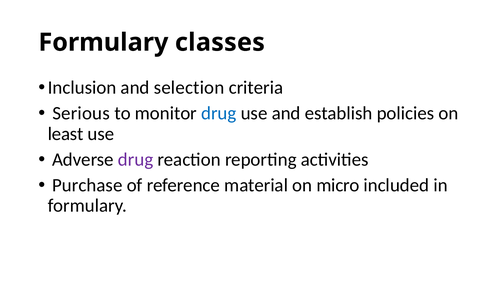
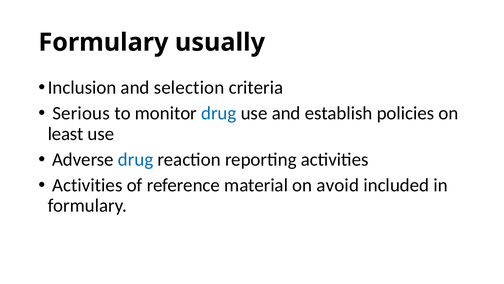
classes: classes -> usually
drug at (136, 159) colour: purple -> blue
Purchase at (87, 185): Purchase -> Activities
micro: micro -> avoid
